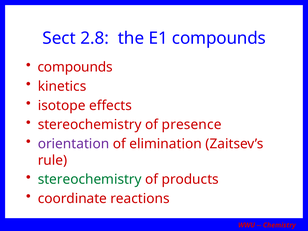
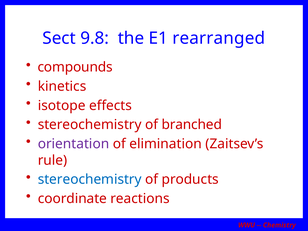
2.8: 2.8 -> 9.8
E1 compounds: compounds -> rearranged
presence: presence -> branched
stereochemistry at (90, 179) colour: green -> blue
